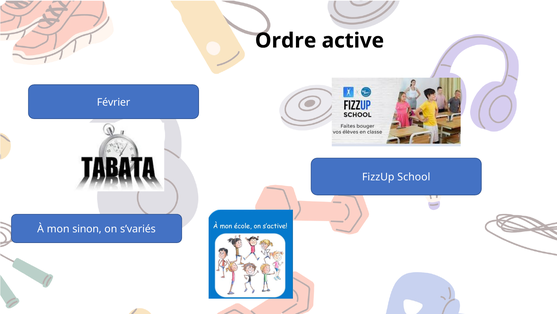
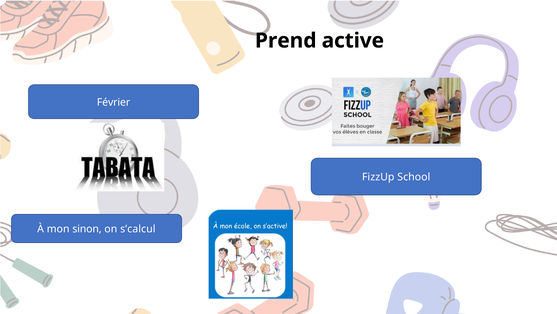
Ordre: Ordre -> Prend
s’variés: s’variés -> s’calcul
